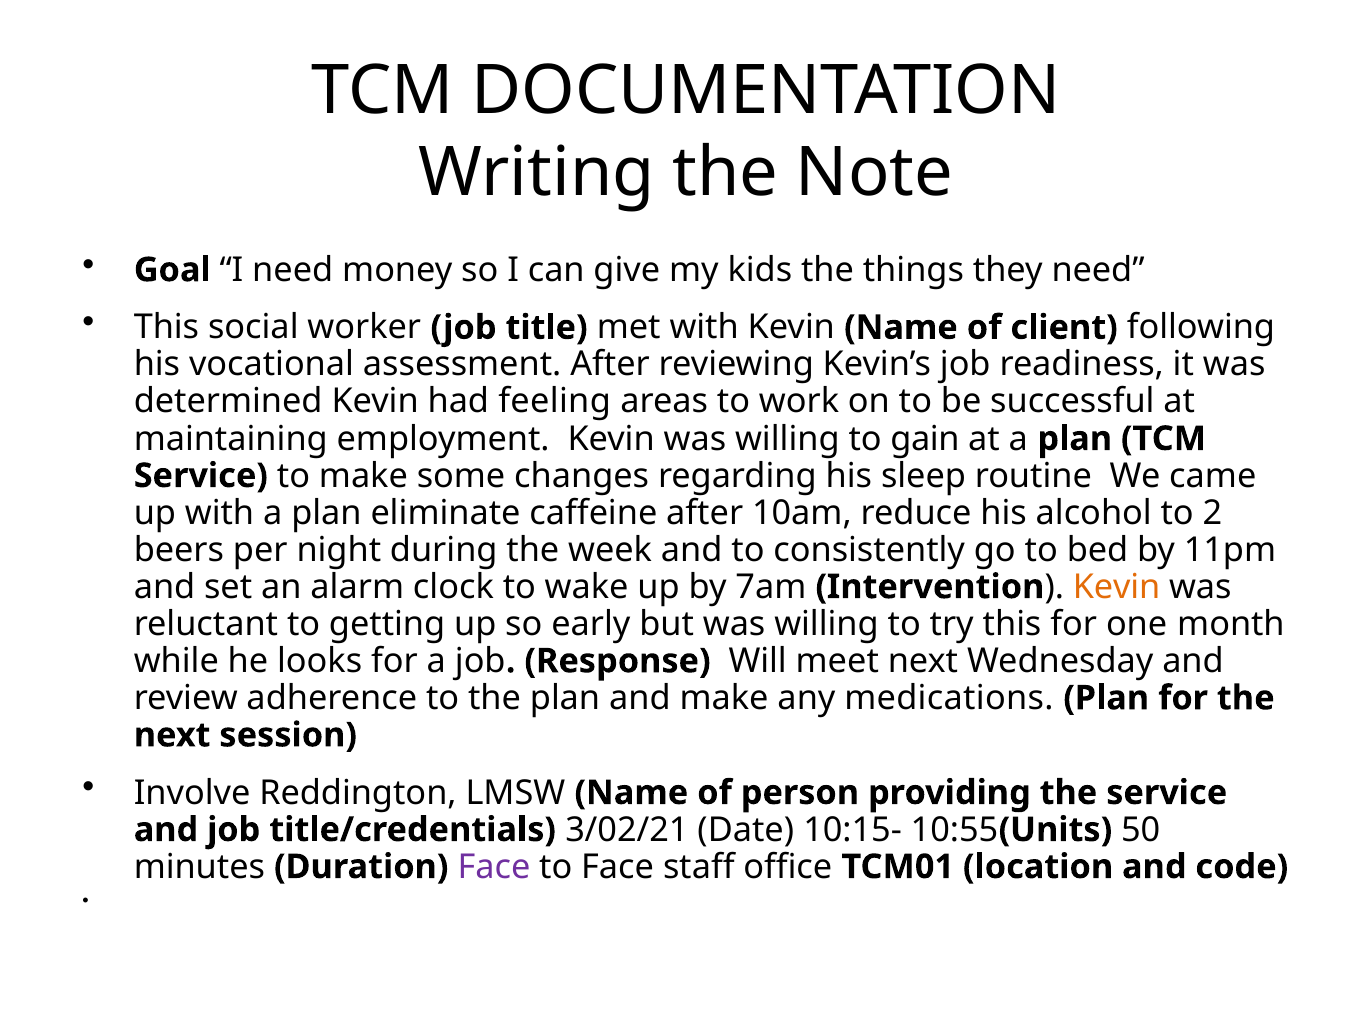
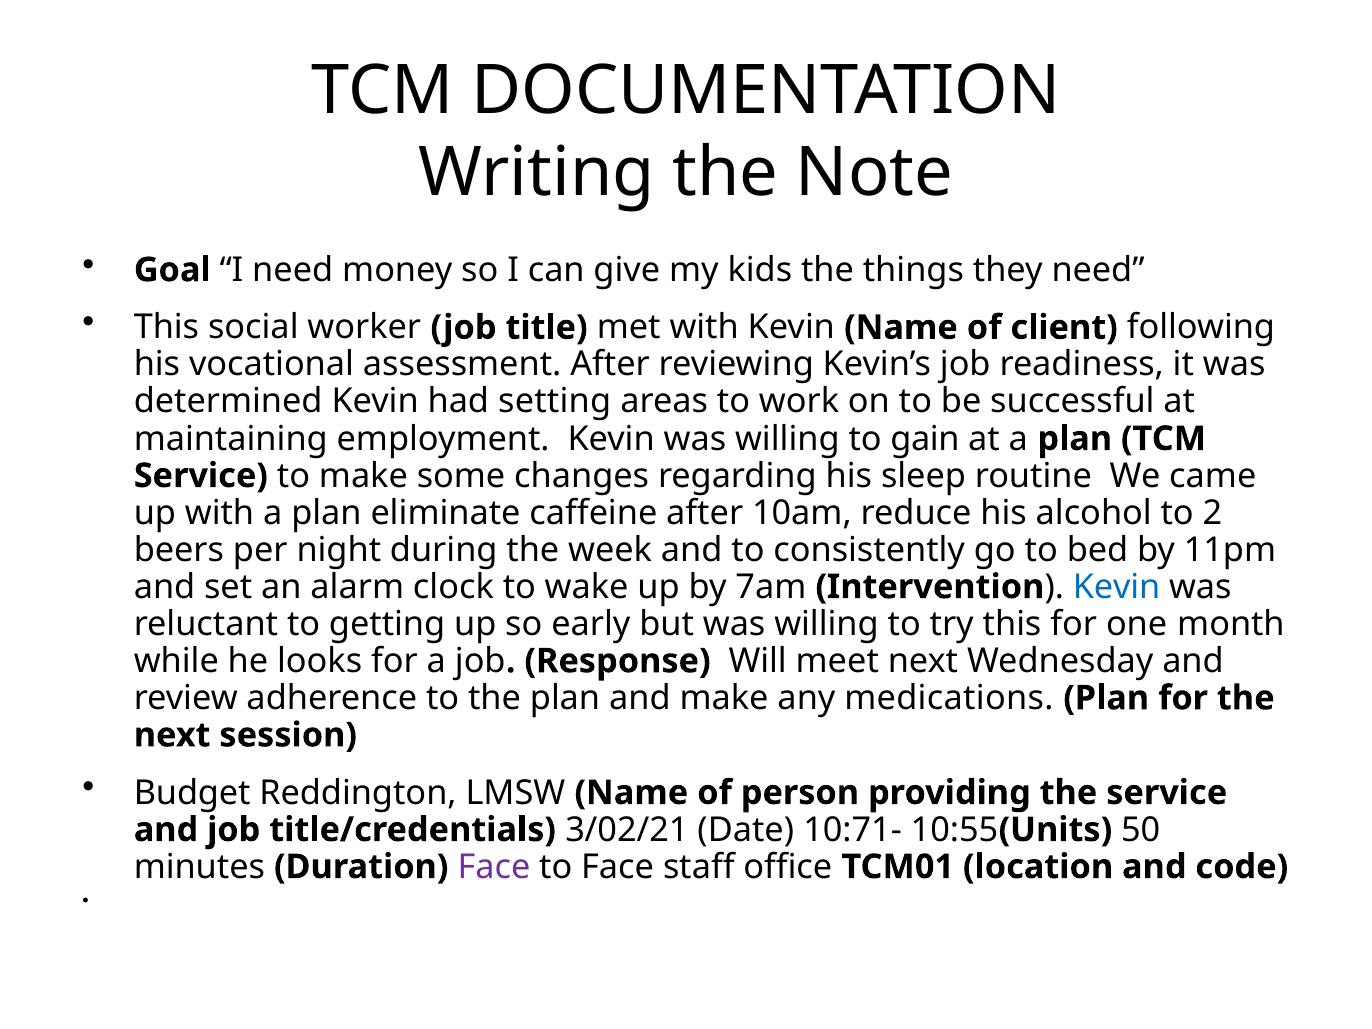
feeling: feeling -> setting
Kevin at (1117, 587) colour: orange -> blue
Involve: Involve -> Budget
10:15-: 10:15- -> 10:71-
